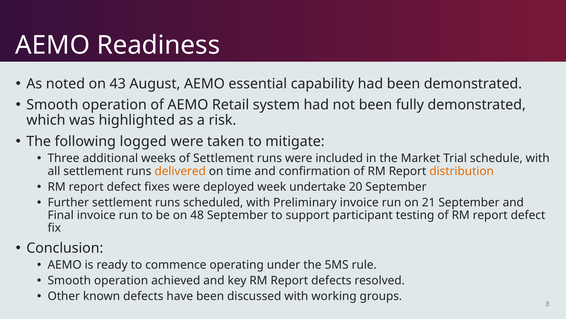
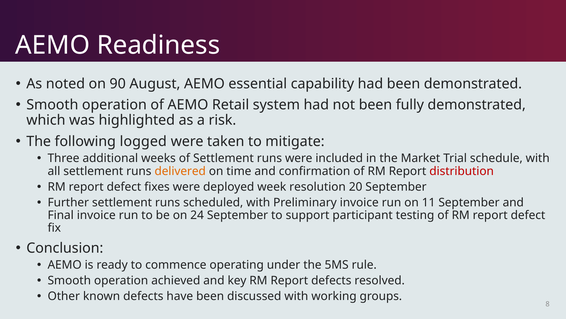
43: 43 -> 90
distribution colour: orange -> red
undertake: undertake -> resolution
21: 21 -> 11
48: 48 -> 24
